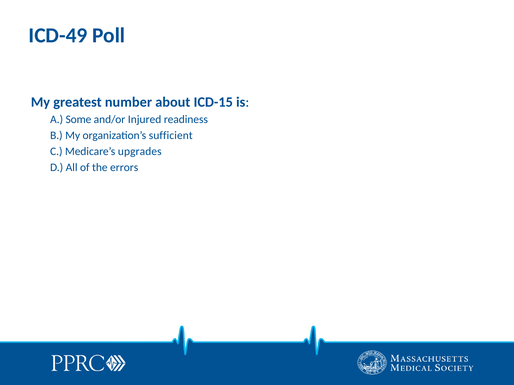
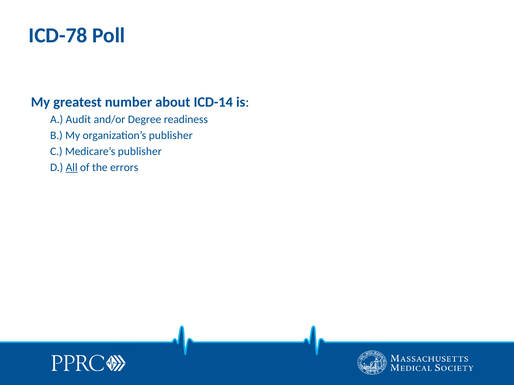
ICD-49: ICD-49 -> ICD-78
ICD-15: ICD-15 -> ICD-14
Some: Some -> Audit
Injured: Injured -> Degree
organization’s sufficient: sufficient -> publisher
Medicare’s upgrades: upgrades -> publisher
All underline: none -> present
